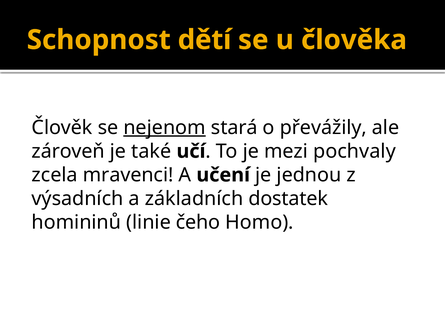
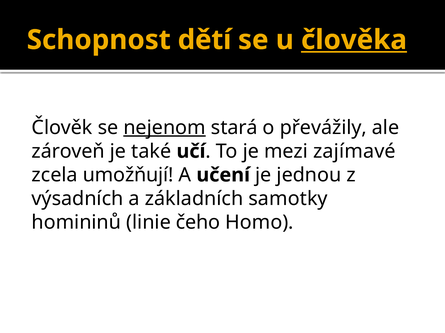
člověka underline: none -> present
pochvaly: pochvaly -> zajímavé
mravenci: mravenci -> umožňují
dostatek: dostatek -> samotky
